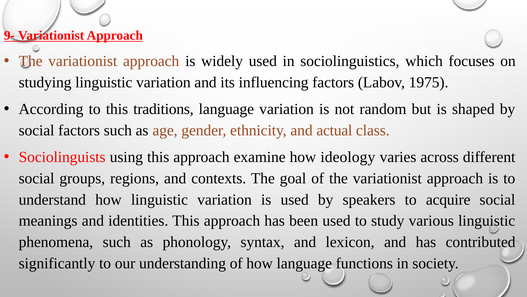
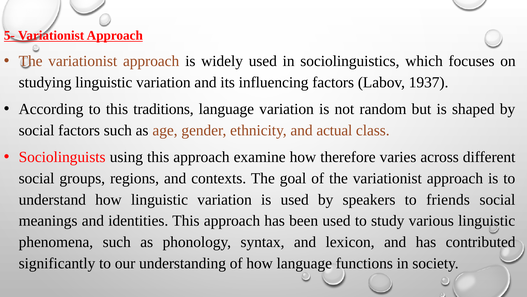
9-: 9- -> 5-
1975: 1975 -> 1937
ideology: ideology -> therefore
acquire: acquire -> friends
